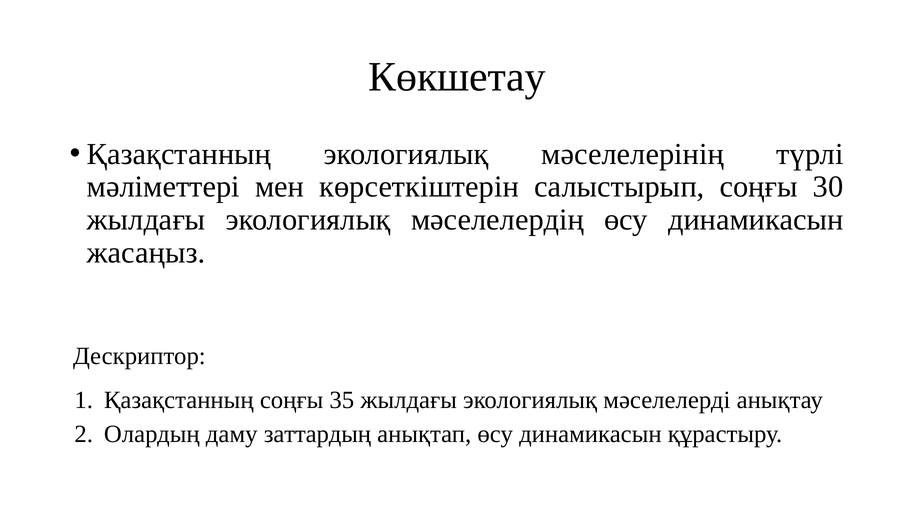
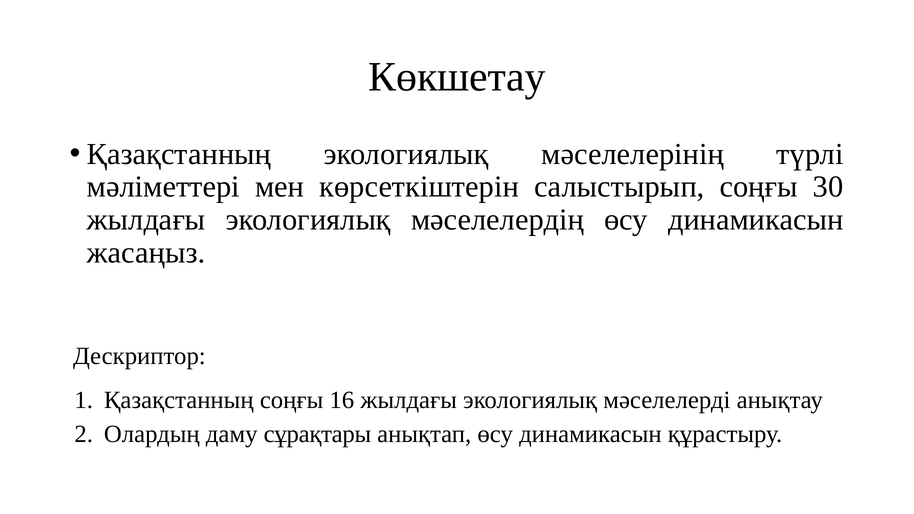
35: 35 -> 16
заттардың: заттардың -> сұрақтары
